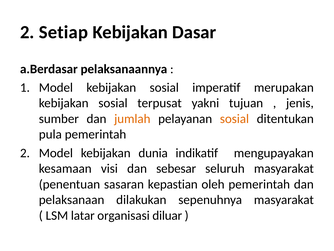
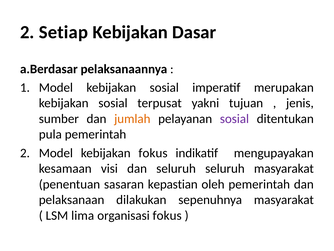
sosial at (234, 119) colour: orange -> purple
kebijakan dunia: dunia -> fokus
dan sebesar: sebesar -> seluruh
latar: latar -> lima
organisasi diluar: diluar -> fokus
